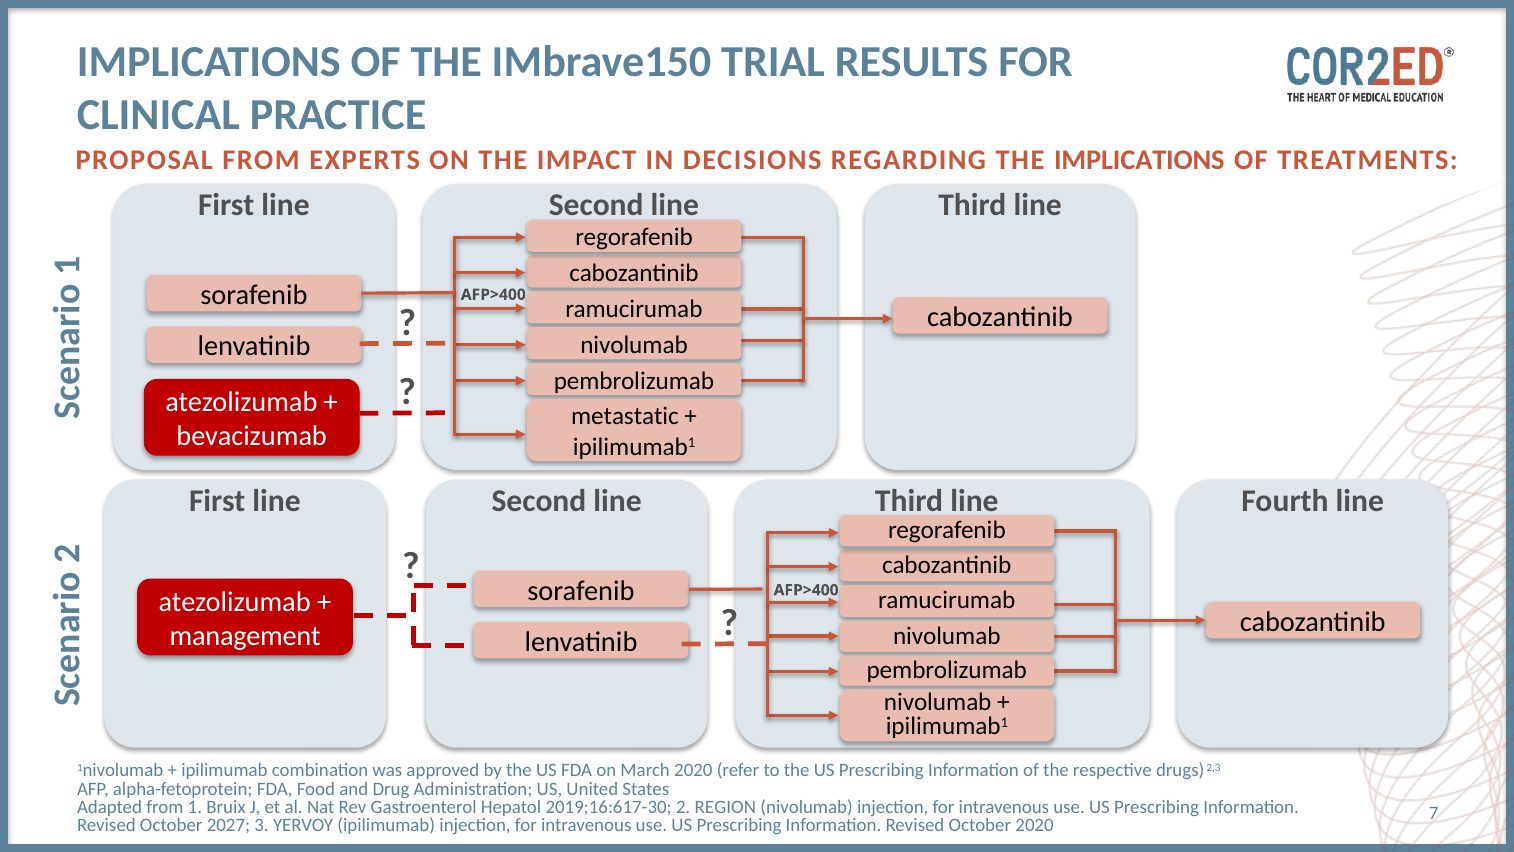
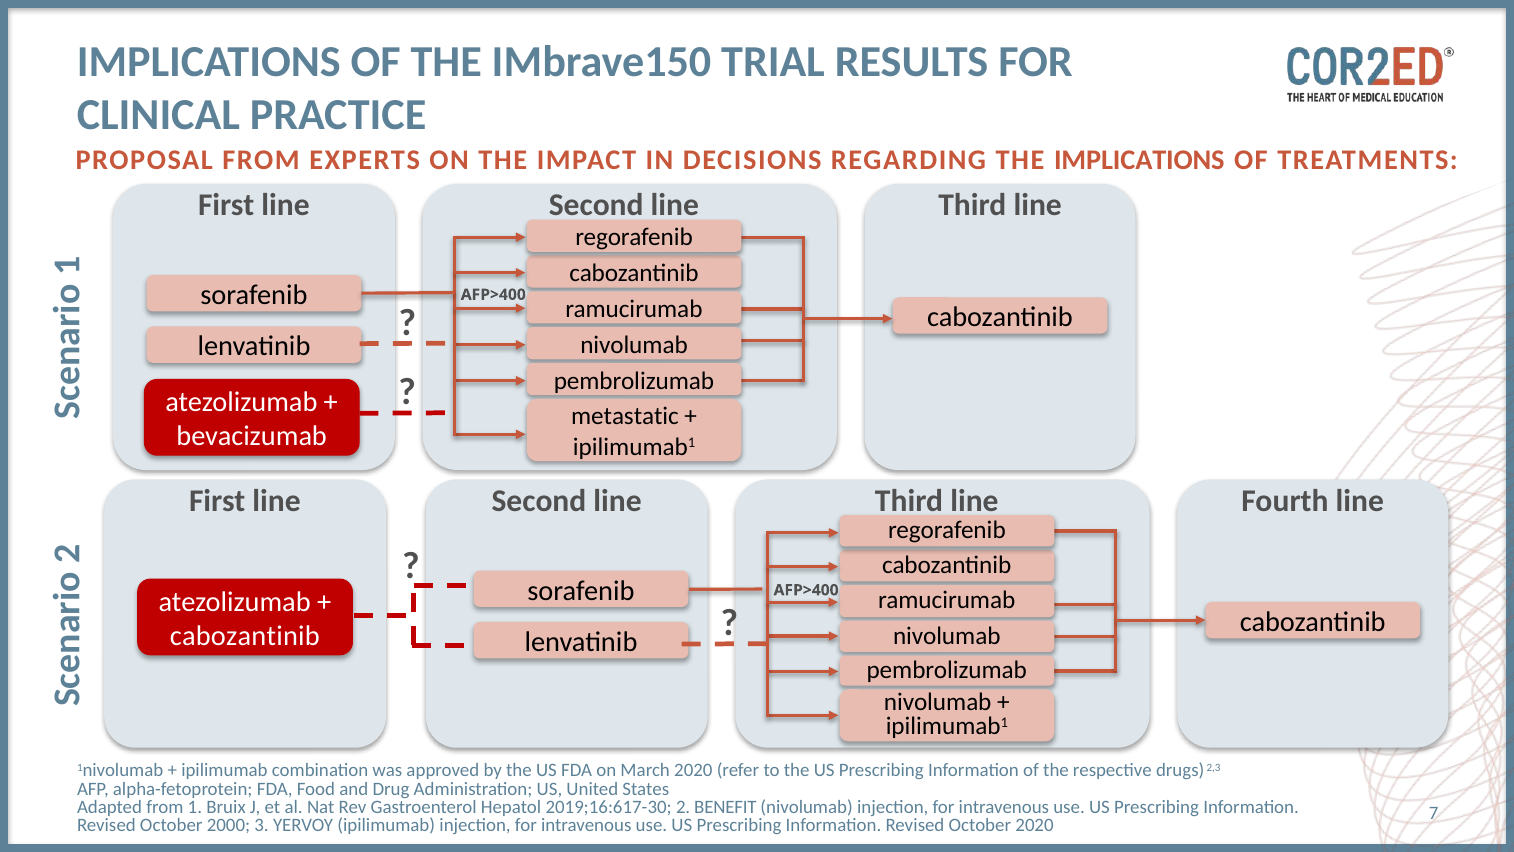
management at (245, 636): management -> cabozantinib
REGION: REGION -> BENEFIT
2027: 2027 -> 2000
